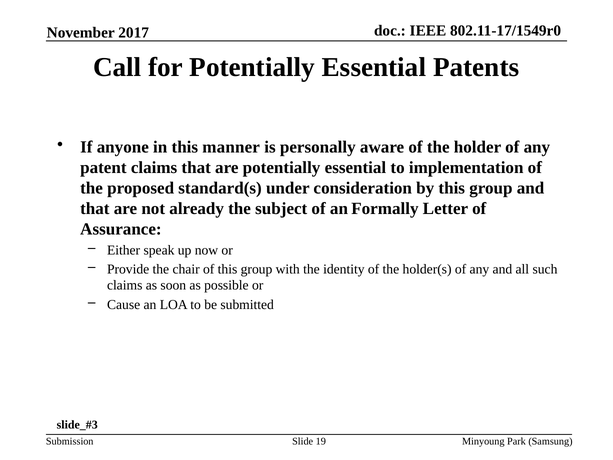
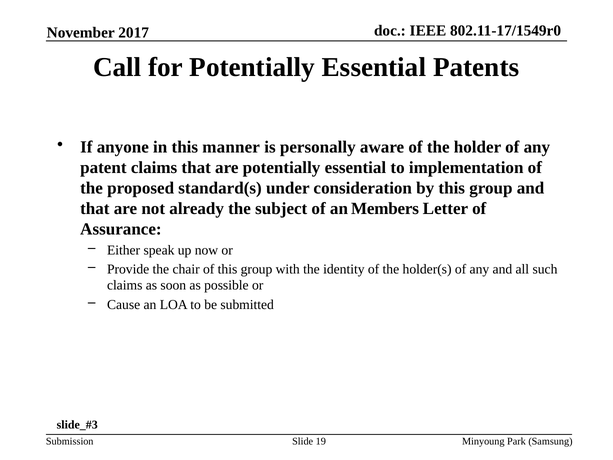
Formally: Formally -> Members
